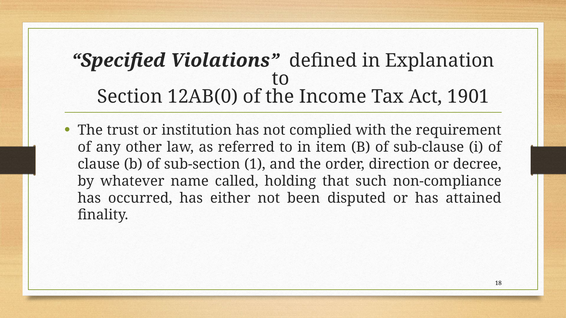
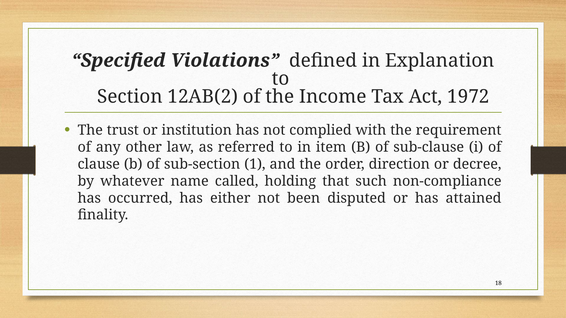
12AB(0: 12AB(0 -> 12AB(2
1901: 1901 -> 1972
